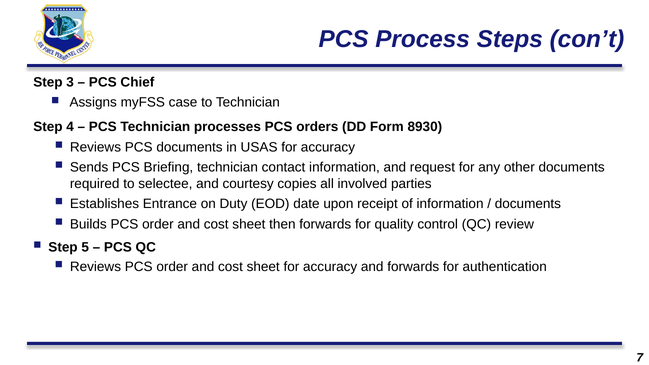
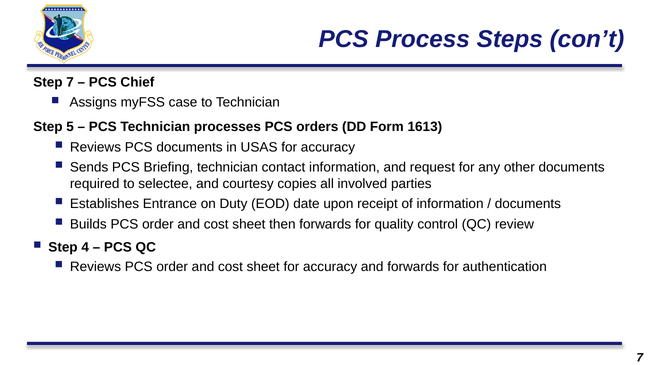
Step 3: 3 -> 7
4: 4 -> 5
8930: 8930 -> 1613
5: 5 -> 4
